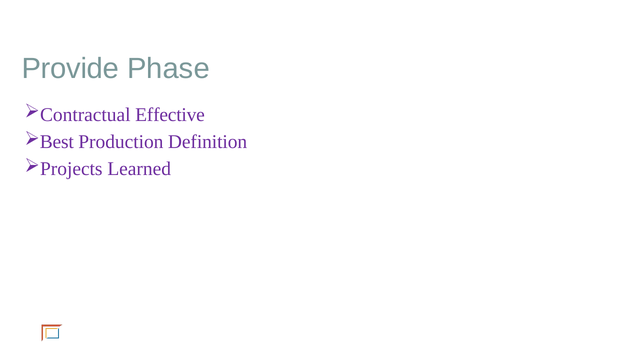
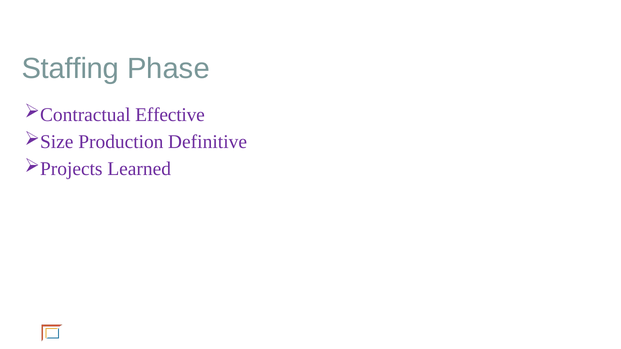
Provide: Provide -> Staffing
Best: Best -> Size
Definition: Definition -> Definitive
